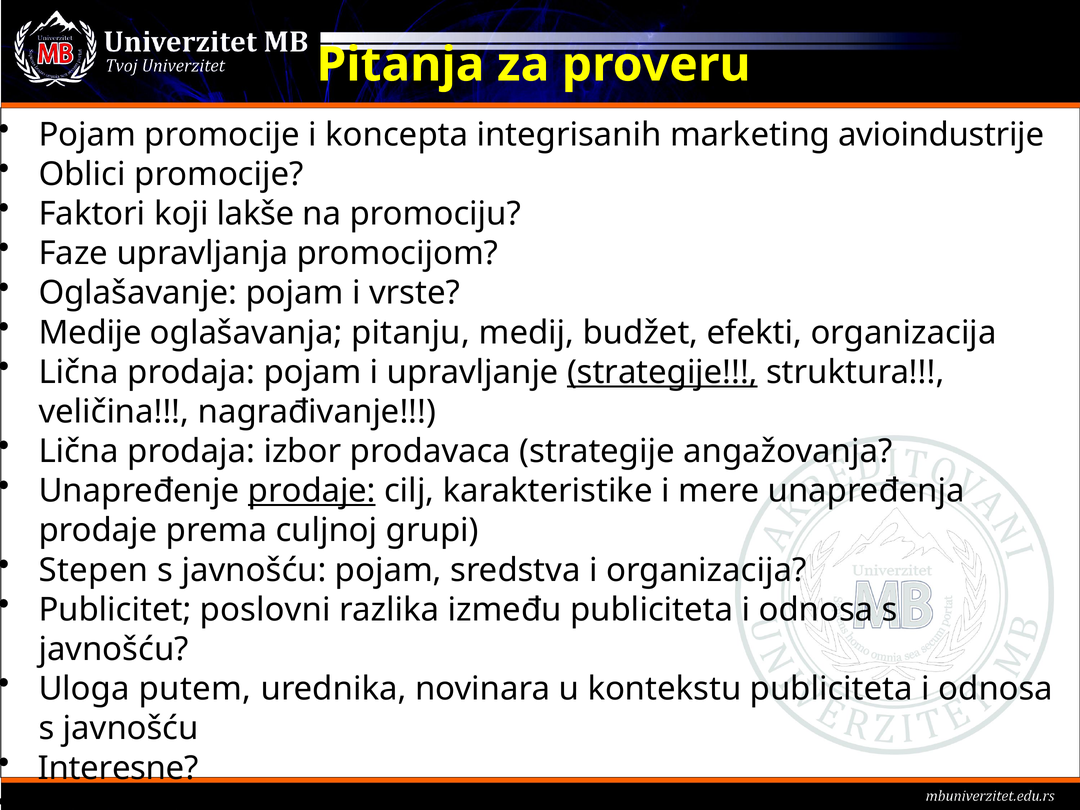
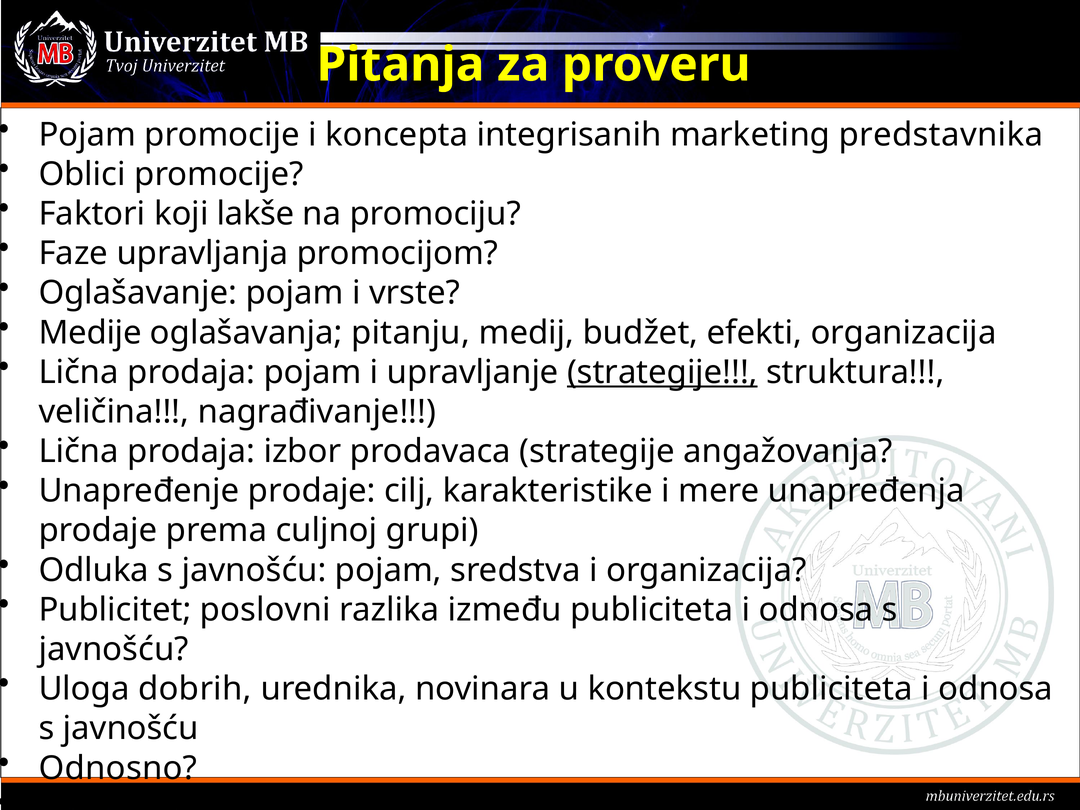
avioindustrije: avioindustrije -> predstavnika
prodaje at (312, 491) underline: present -> none
Stepen: Stepen -> Odluka
putem: putem -> dobrih
Interesne: Interesne -> Odnosno
